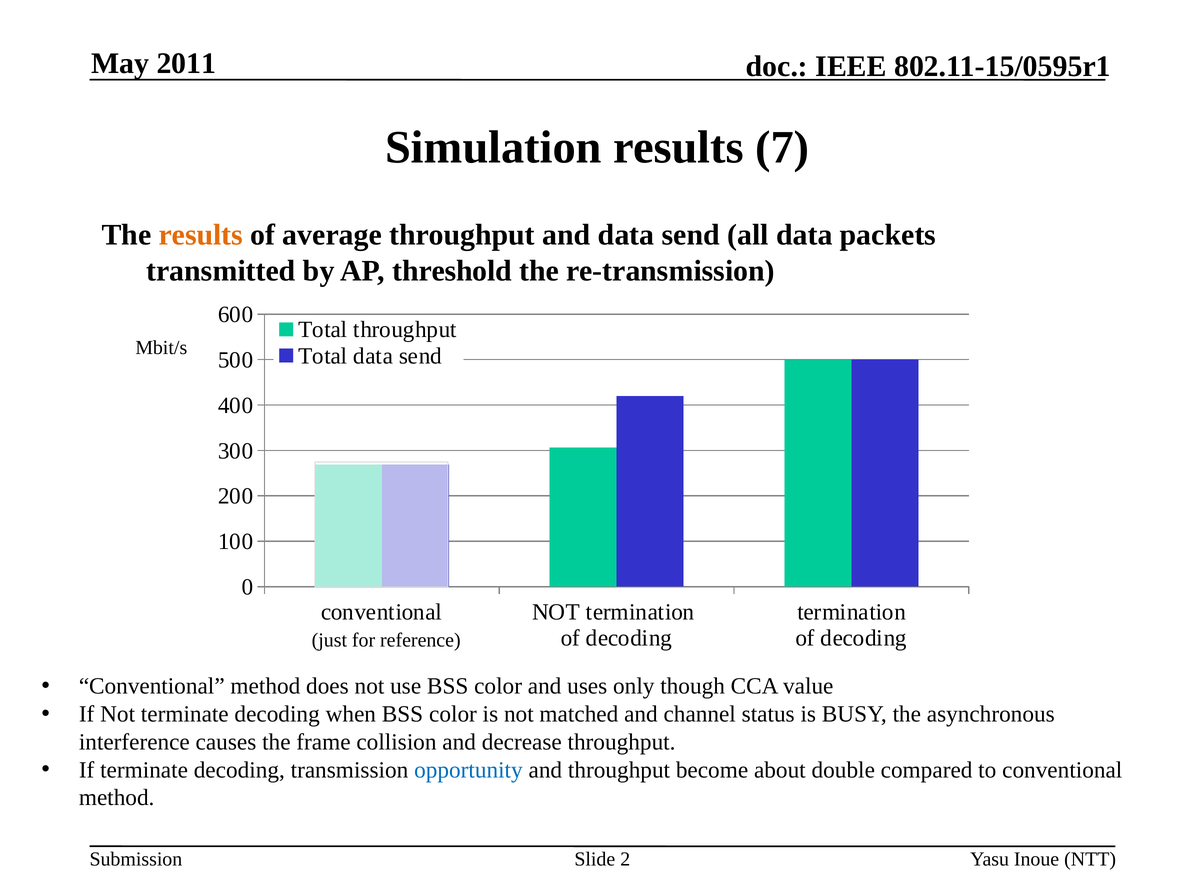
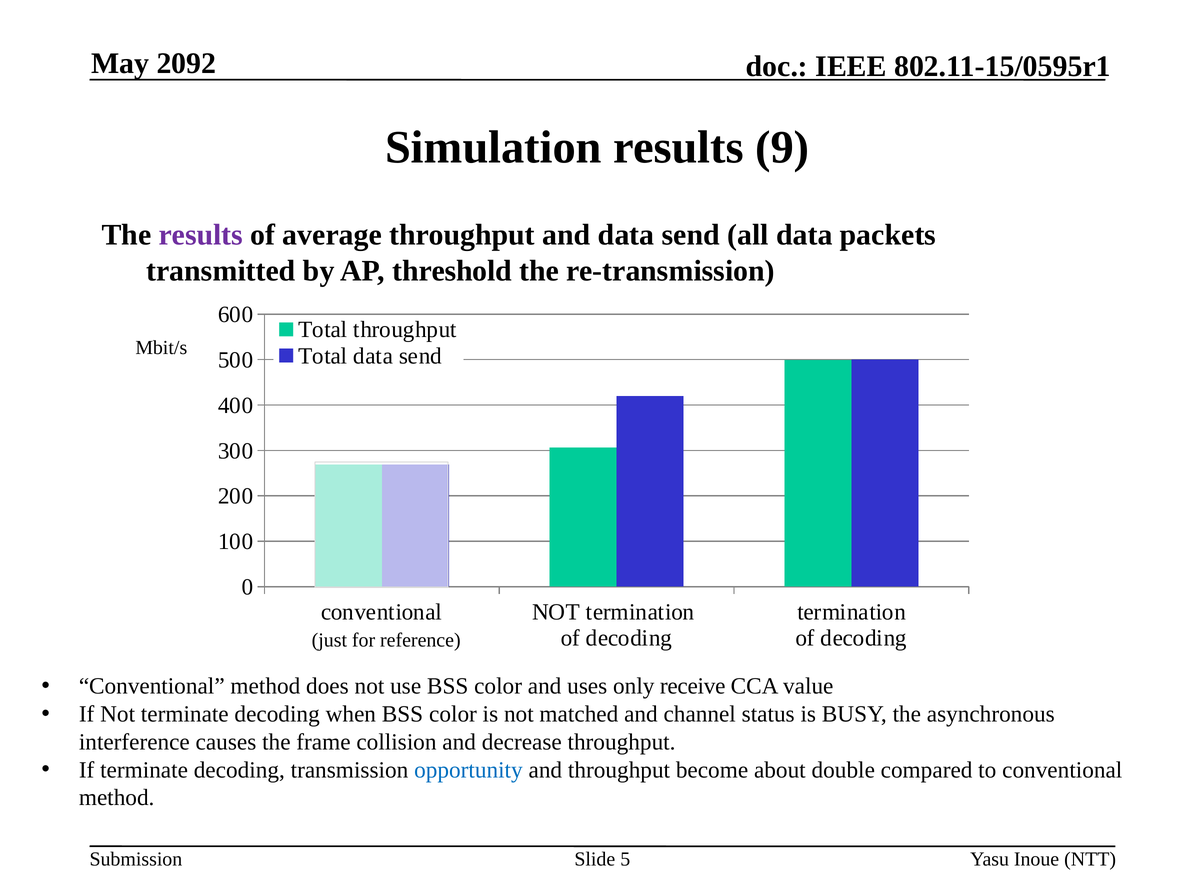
2011: 2011 -> 2092
7: 7 -> 9
results at (201, 235) colour: orange -> purple
though: though -> receive
2: 2 -> 5
